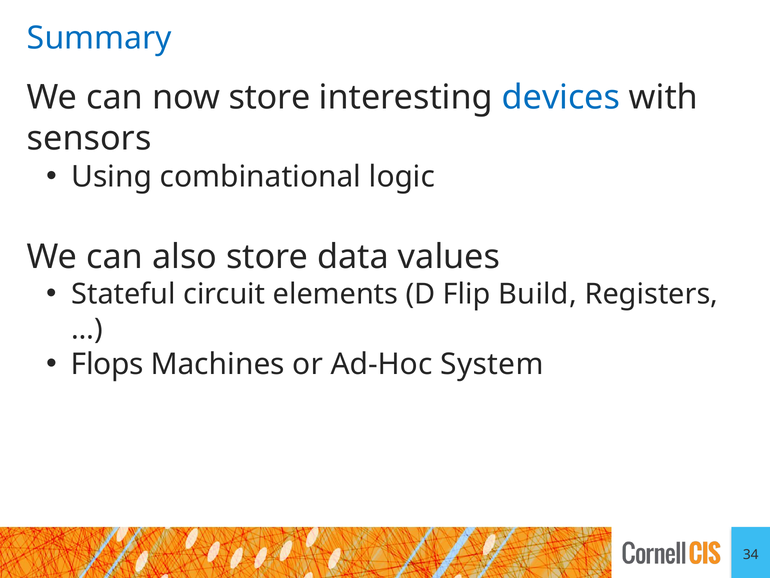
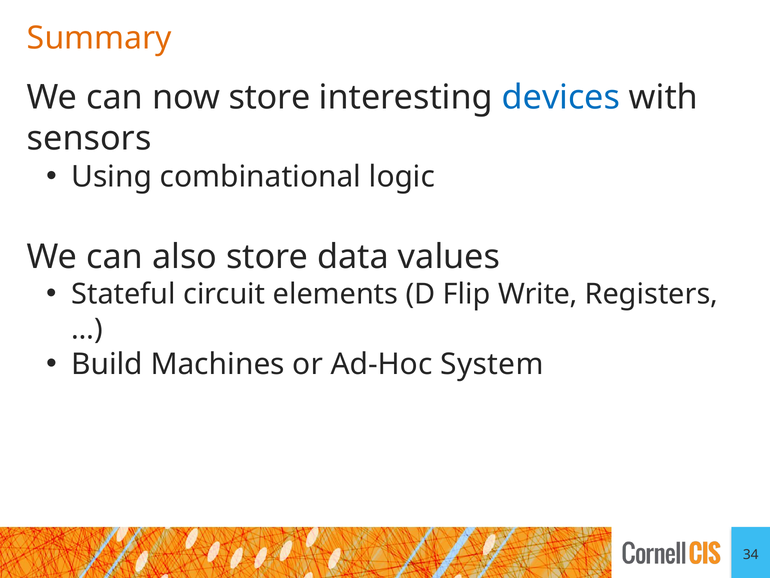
Summary colour: blue -> orange
Build: Build -> Write
Flops: Flops -> Build
